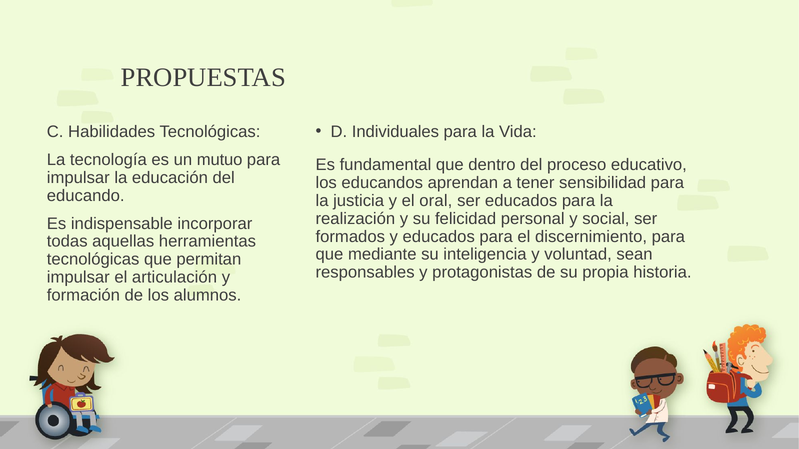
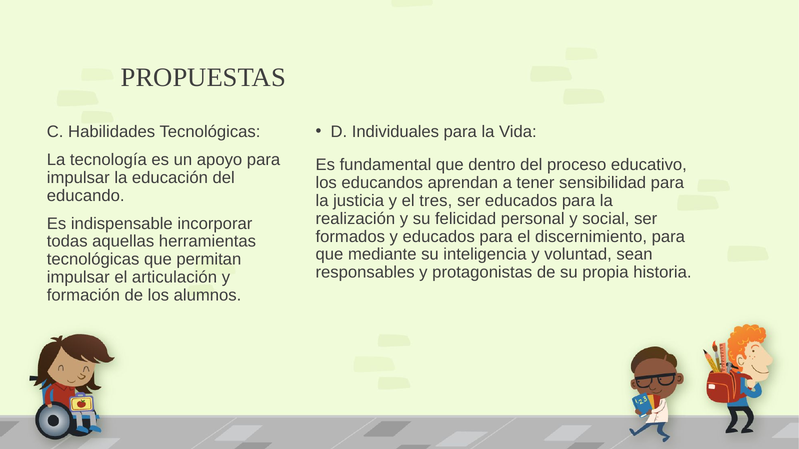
mutuo: mutuo -> apoyo
oral: oral -> tres
